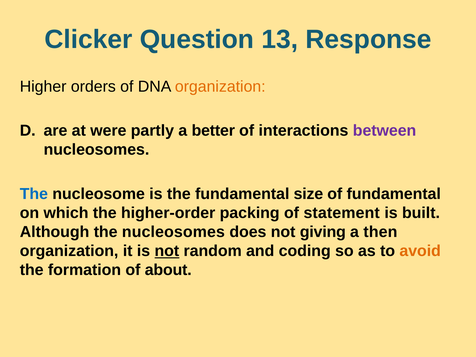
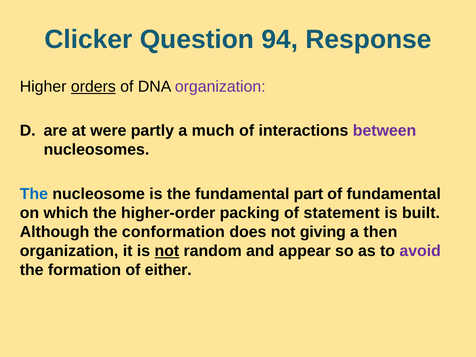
13: 13 -> 94
orders underline: none -> present
organization at (220, 87) colour: orange -> purple
better: better -> much
size: size -> part
the nucleosomes: nucleosomes -> conformation
coding: coding -> appear
avoid colour: orange -> purple
about: about -> either
